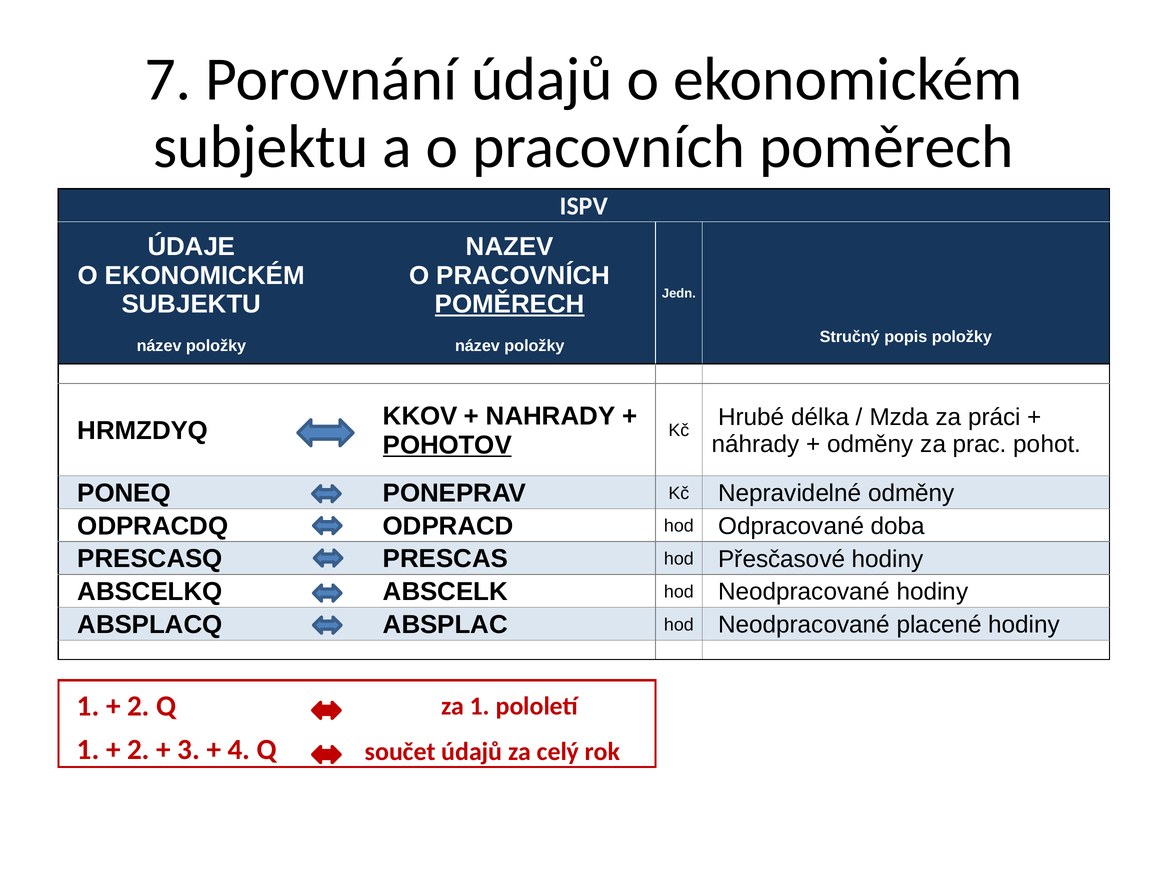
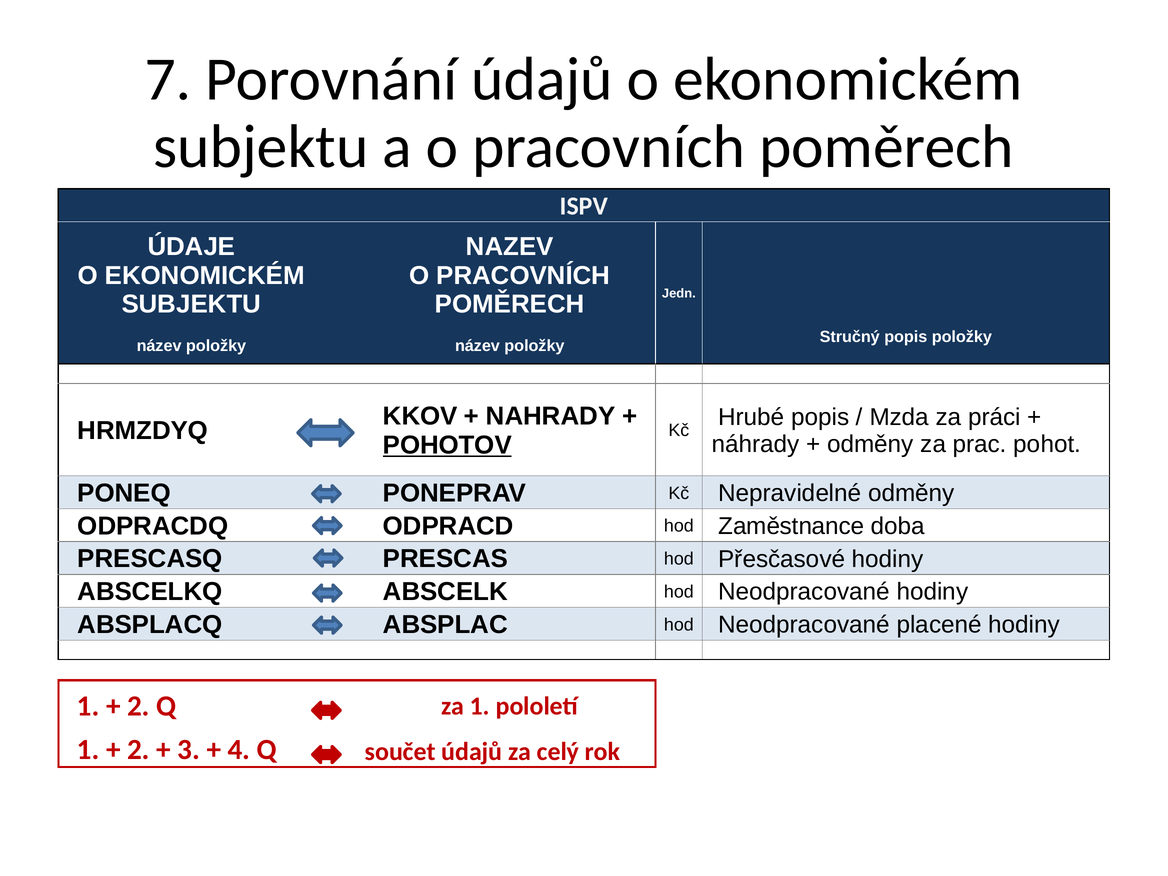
POMĚRECH at (510, 304) underline: present -> none
Hrubé délka: délka -> popis
Odpracované: Odpracované -> Zaměstnance
